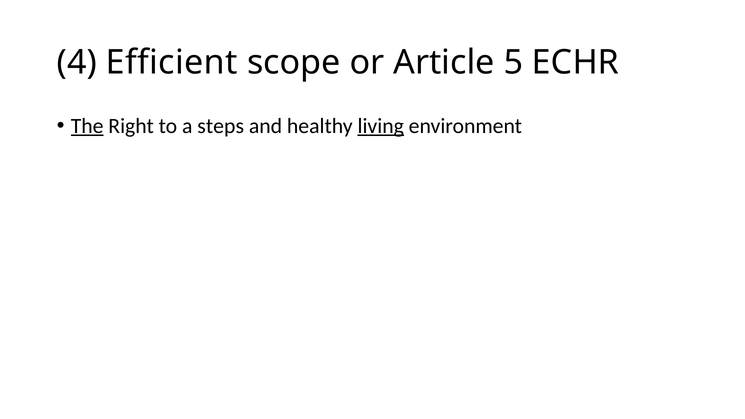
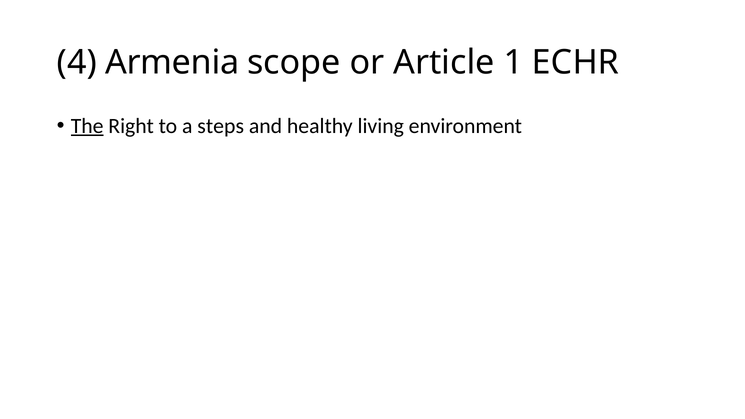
Efficient: Efficient -> Armenia
5: 5 -> 1
living underline: present -> none
